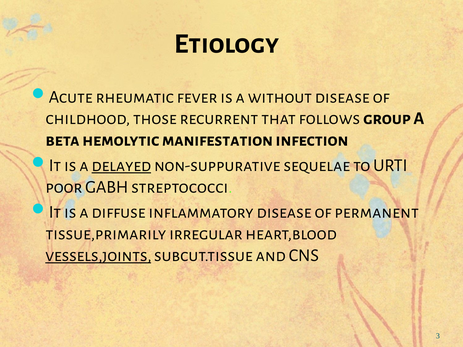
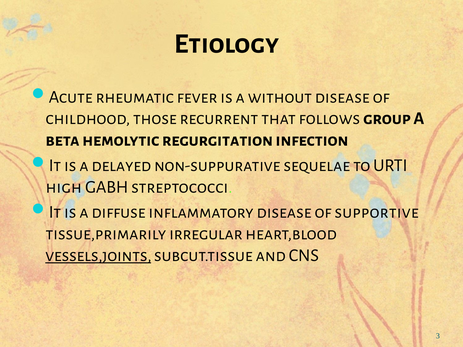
manifestation: manifestation -> regurgitation
delayed underline: present -> none
poor: poor -> high
permanent: permanent -> supportive
